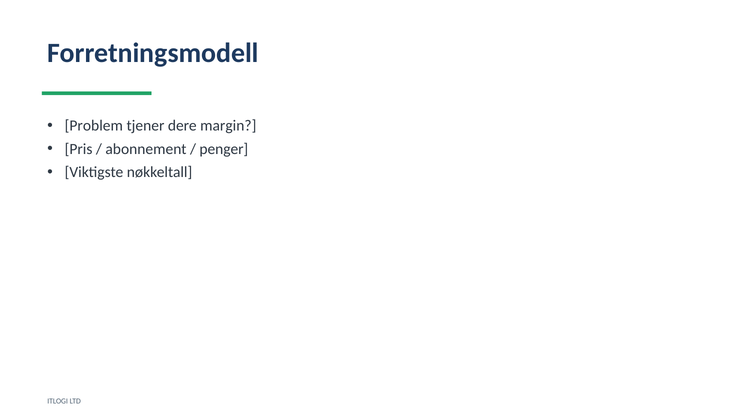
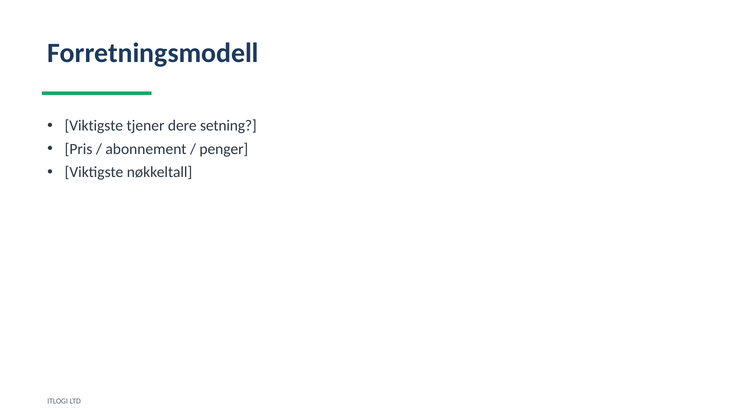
Problem at (94, 126): Problem -> Viktigste
margin: margin -> setning
